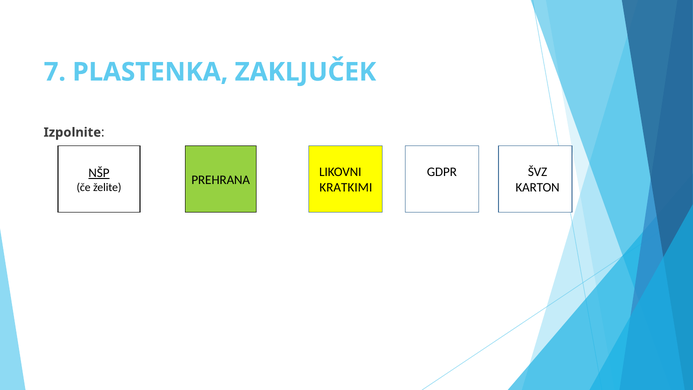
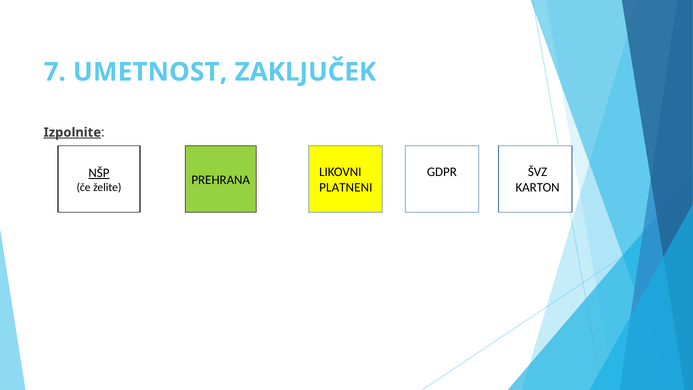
PLASTENKA: PLASTENKA -> UMETNOST
Izpolnite underline: none -> present
KRATKIMI: KRATKIMI -> PLATNENI
